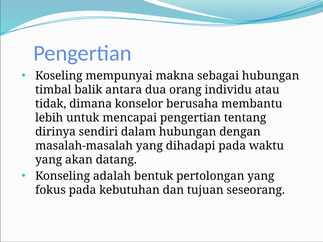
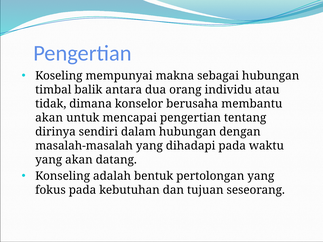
lebih at (49, 118): lebih -> akan
